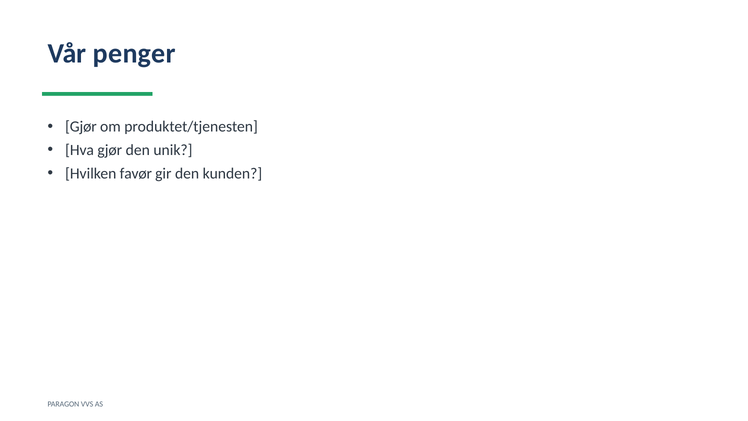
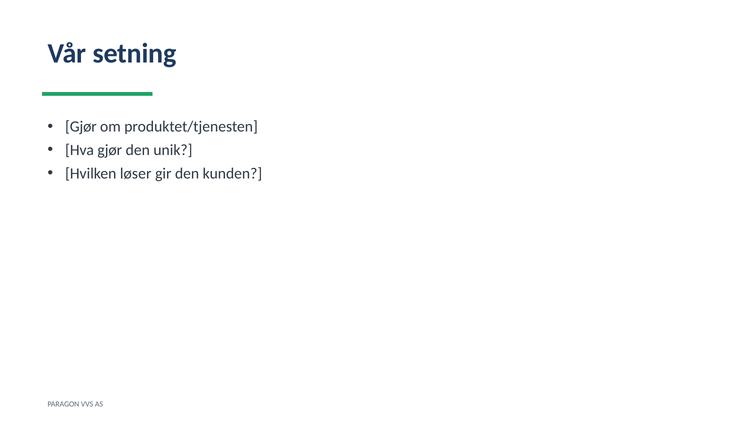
penger: penger -> setning
favør: favør -> løser
